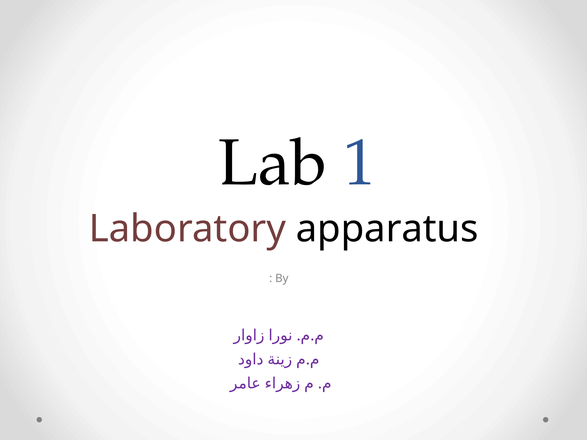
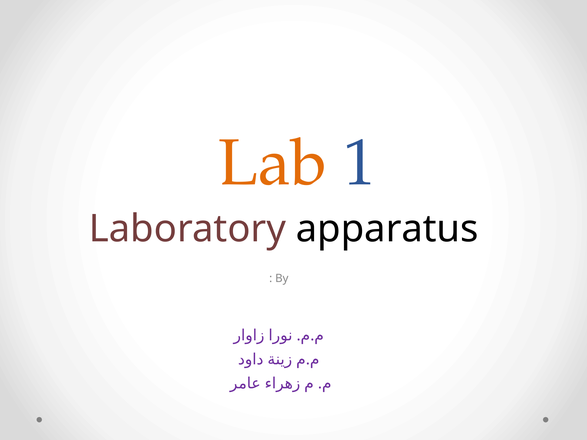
Lab colour: black -> orange
